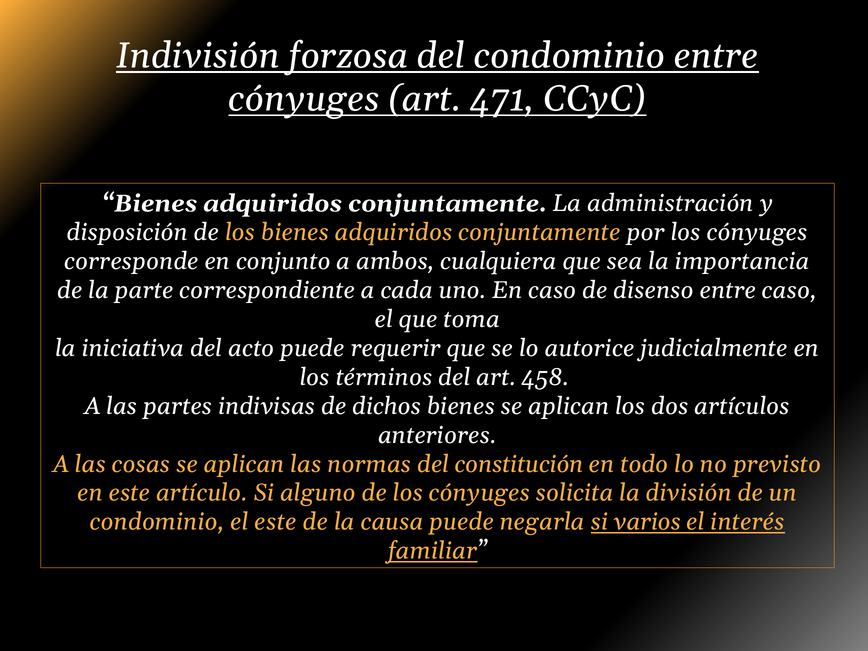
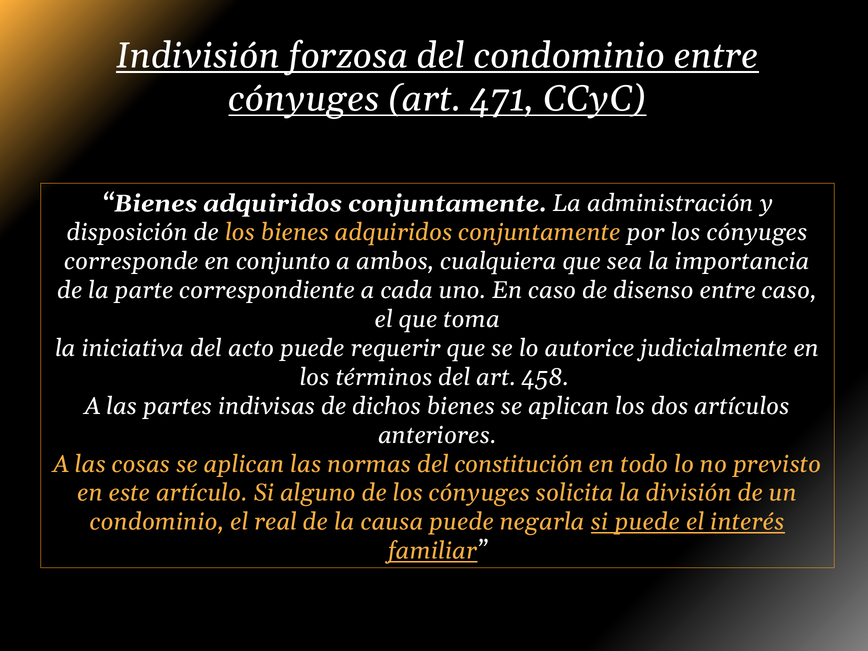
el este: este -> real
si varios: varios -> puede
